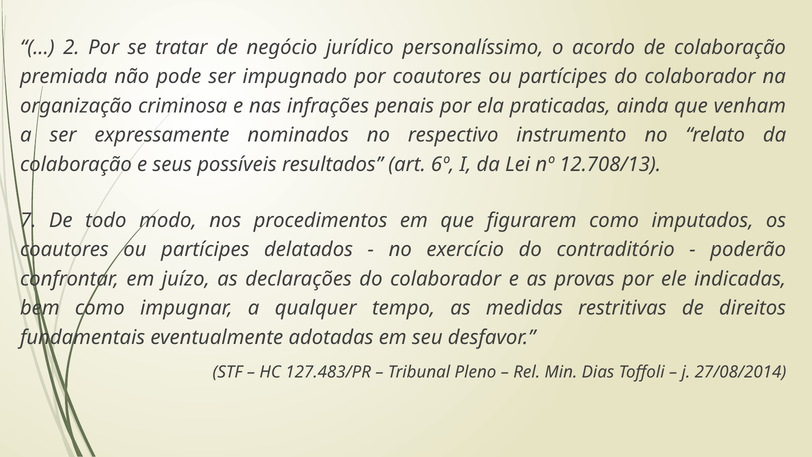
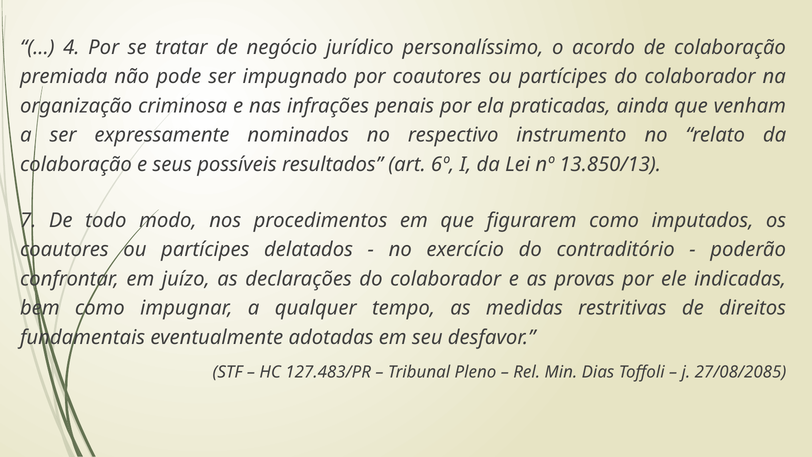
2: 2 -> 4
12.708/13: 12.708/13 -> 13.850/13
27/08/2014: 27/08/2014 -> 27/08/2085
